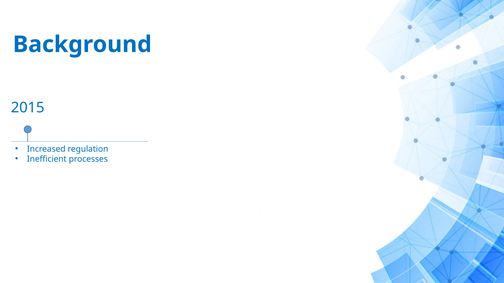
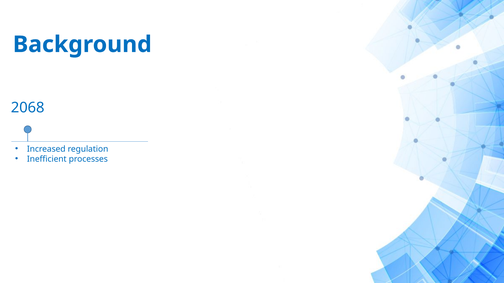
2015: 2015 -> 2068
